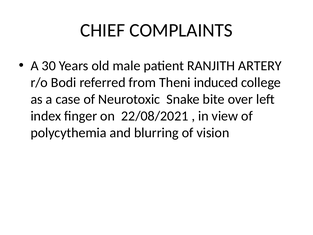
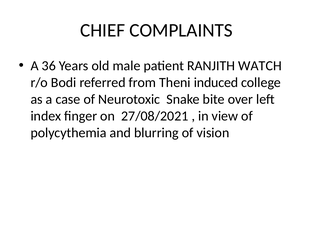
30: 30 -> 36
ARTERY: ARTERY -> WATCH
22/08/2021: 22/08/2021 -> 27/08/2021
